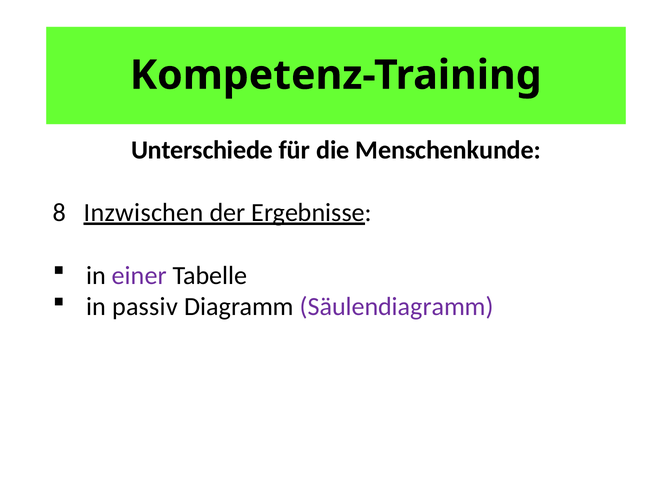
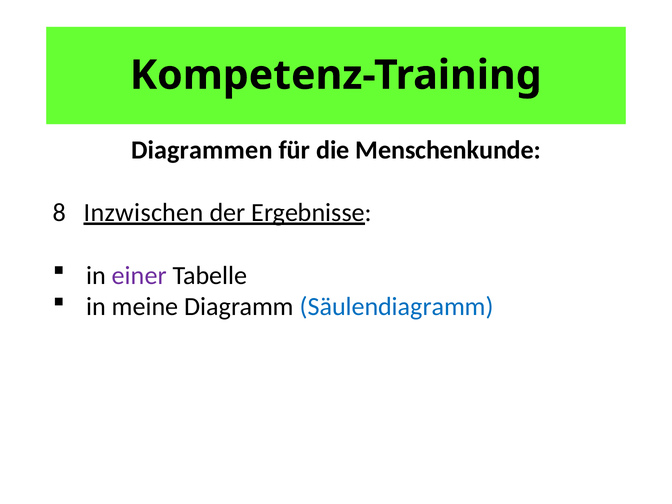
Unterschiede: Unterschiede -> Diagrammen
passiv: passiv -> meine
Säulendiagramm colour: purple -> blue
